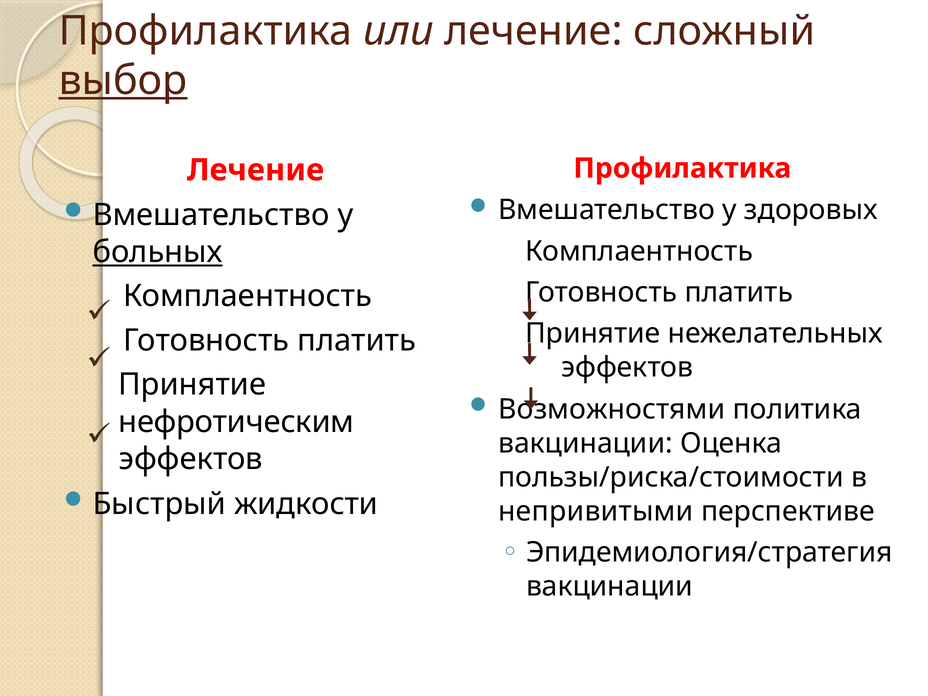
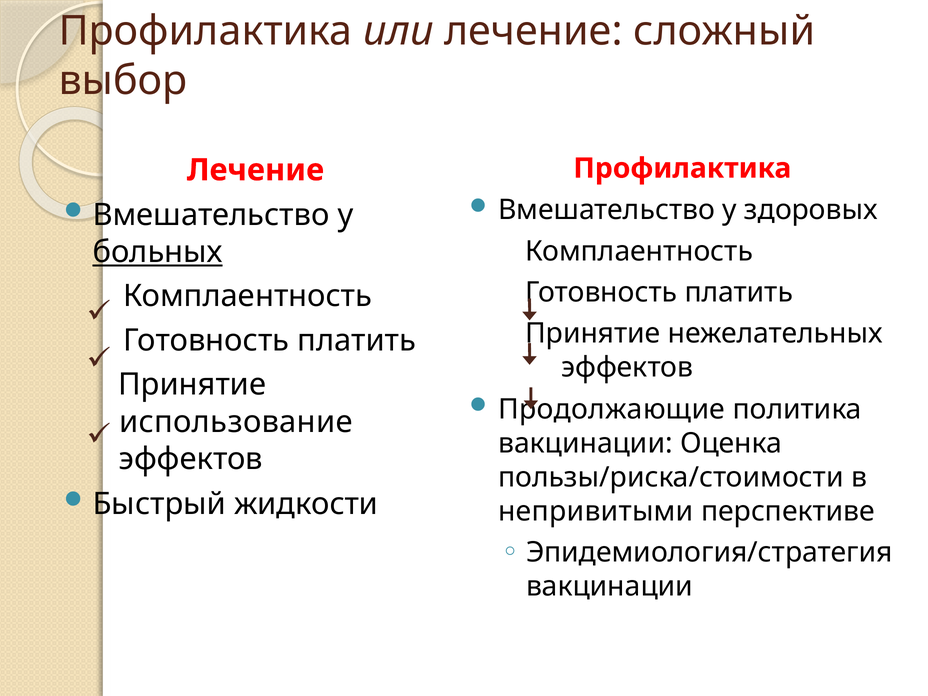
выбор underline: present -> none
Возможностями: Возможностями -> Продолжающие
нефротическим: нефротическим -> использование
